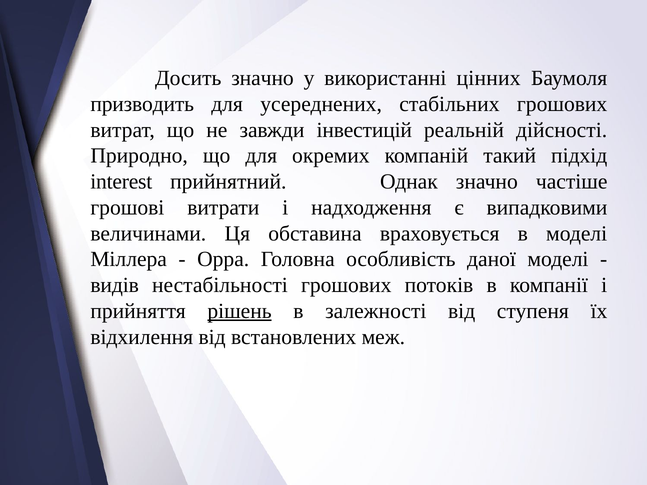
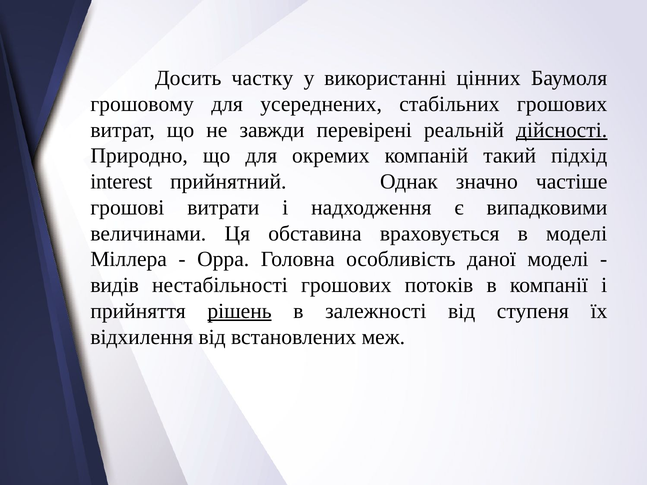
Досить значно: значно -> частку
призводить: призводить -> грошовому
інвестицій: інвестицій -> перевірені
дійсності underline: none -> present
